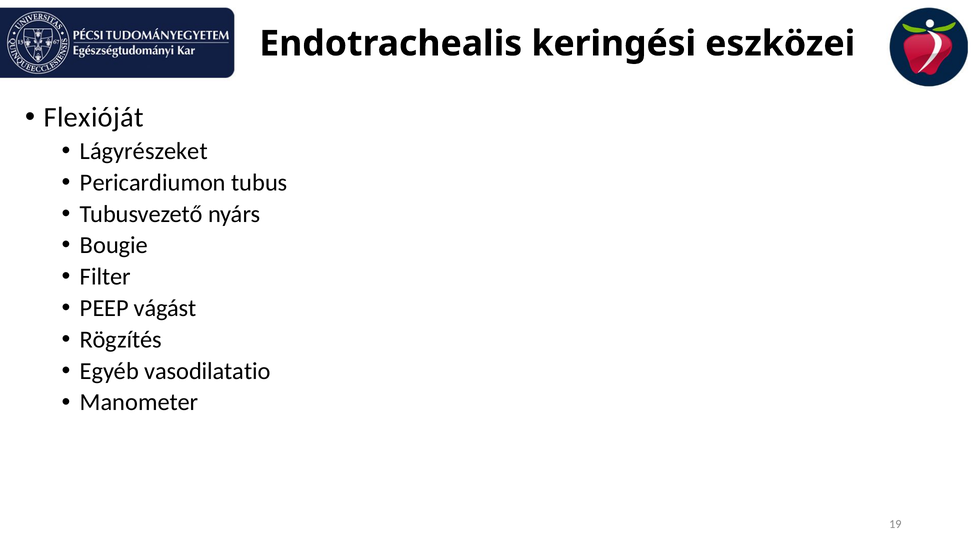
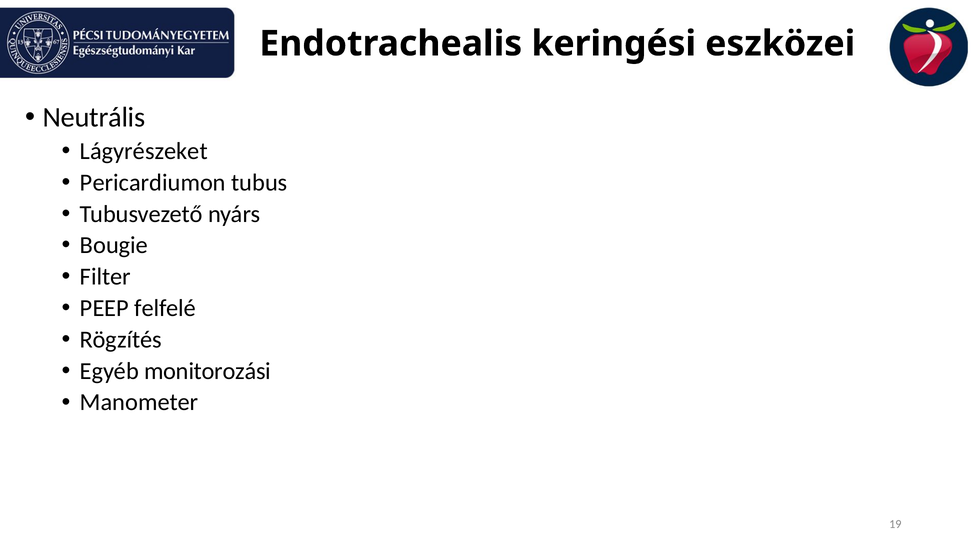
Flexióját: Flexióját -> Neutrális
vágást: vágást -> felfelé
vasodilatatio: vasodilatatio -> monitorozási
